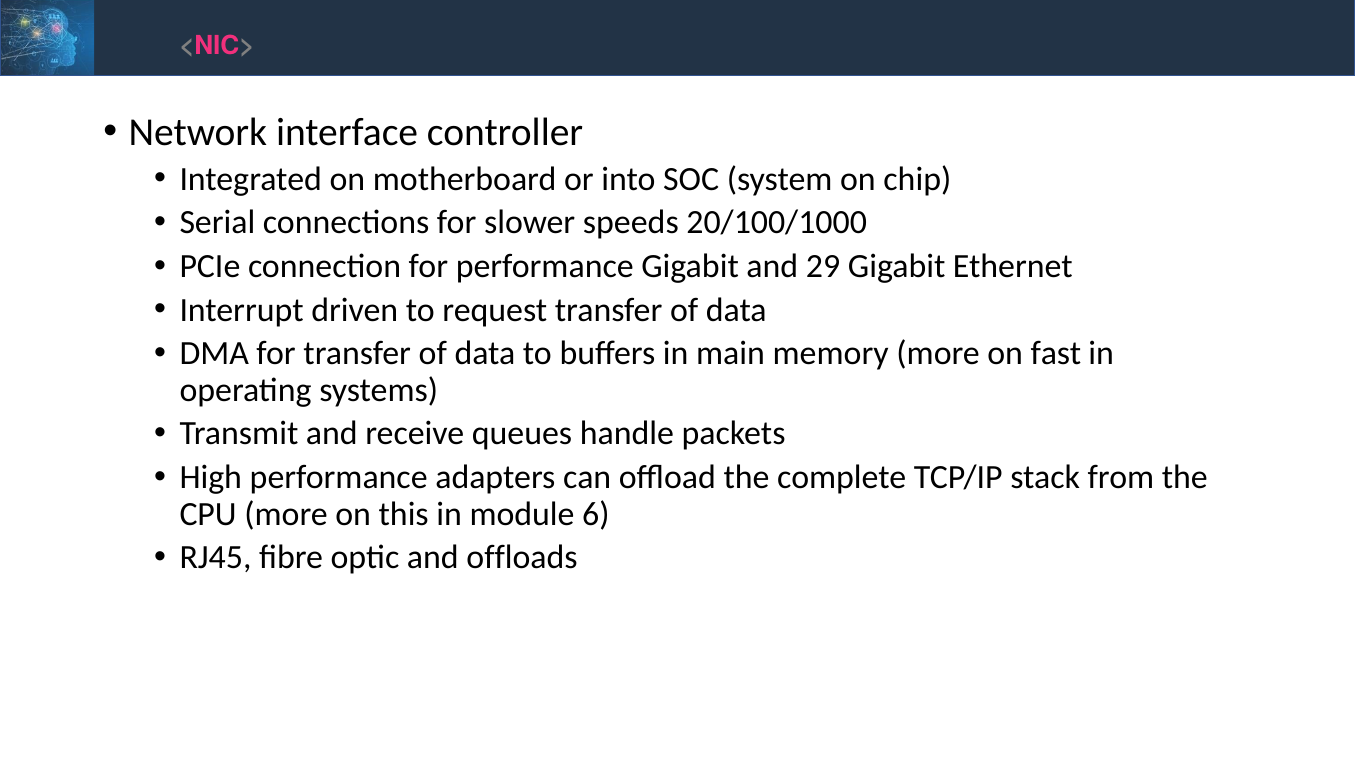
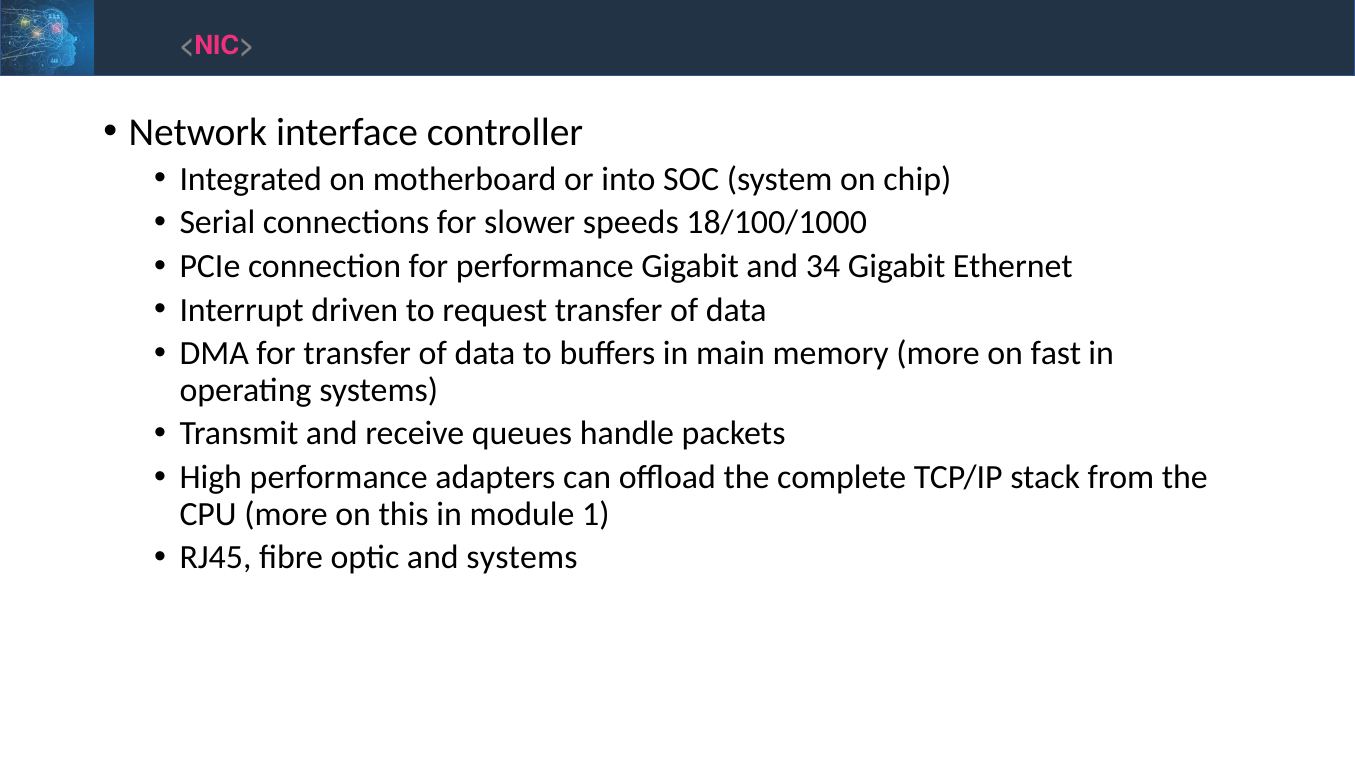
20/100/1000: 20/100/1000 -> 18/100/1000
29: 29 -> 34
6: 6 -> 1
and offloads: offloads -> systems
